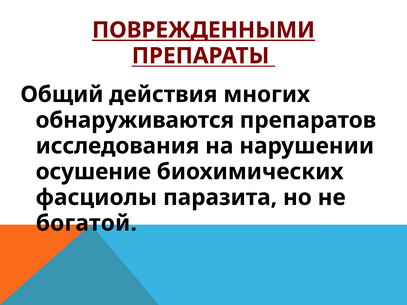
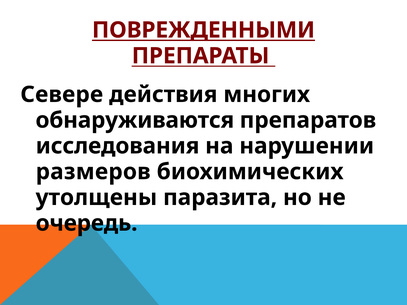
Общий: Общий -> Севере
осушение: осушение -> размеров
фасциолы: фасциолы -> утолщены
богатой: богатой -> очередь
